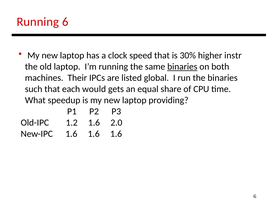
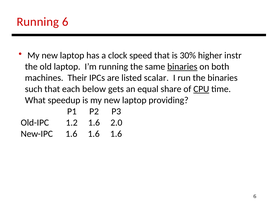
global: global -> scalar
would: would -> below
CPU underline: none -> present
